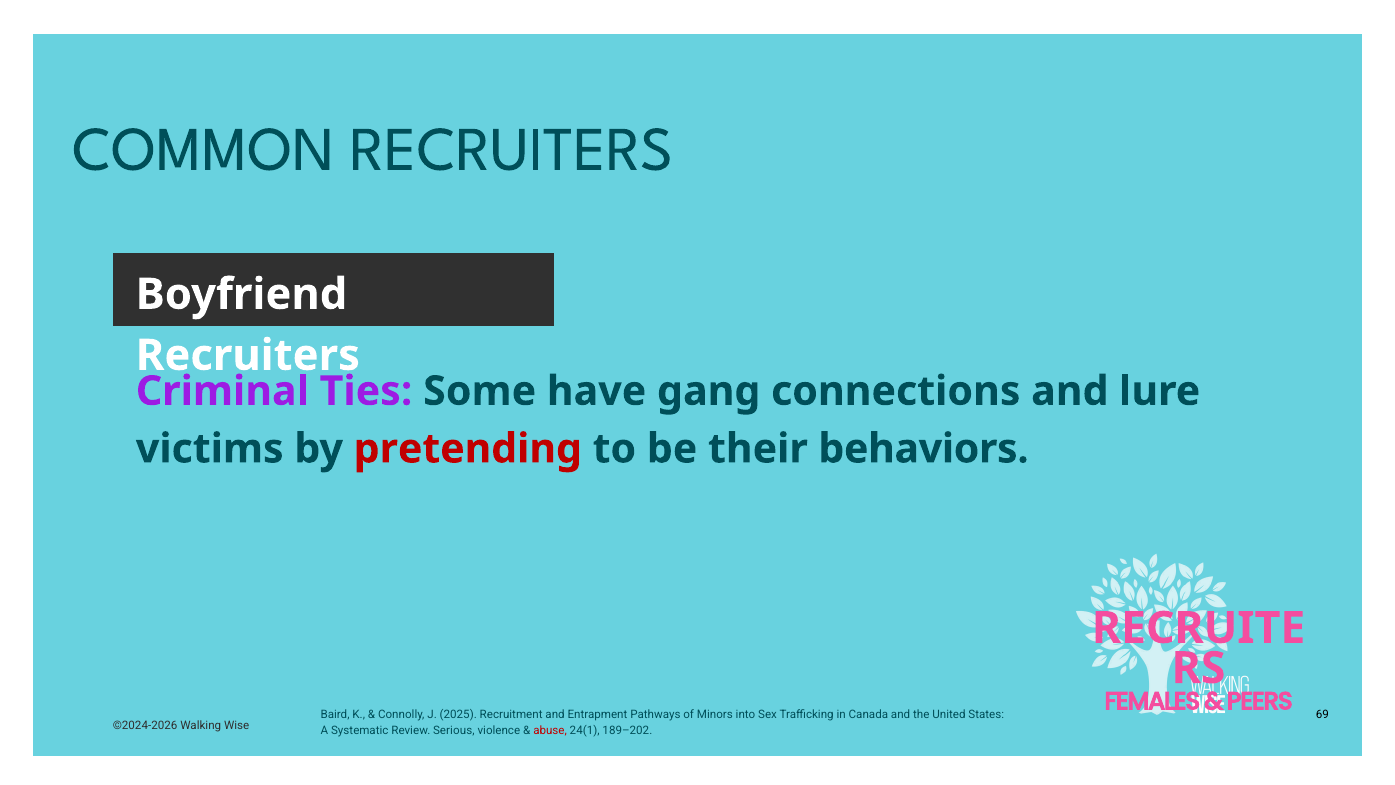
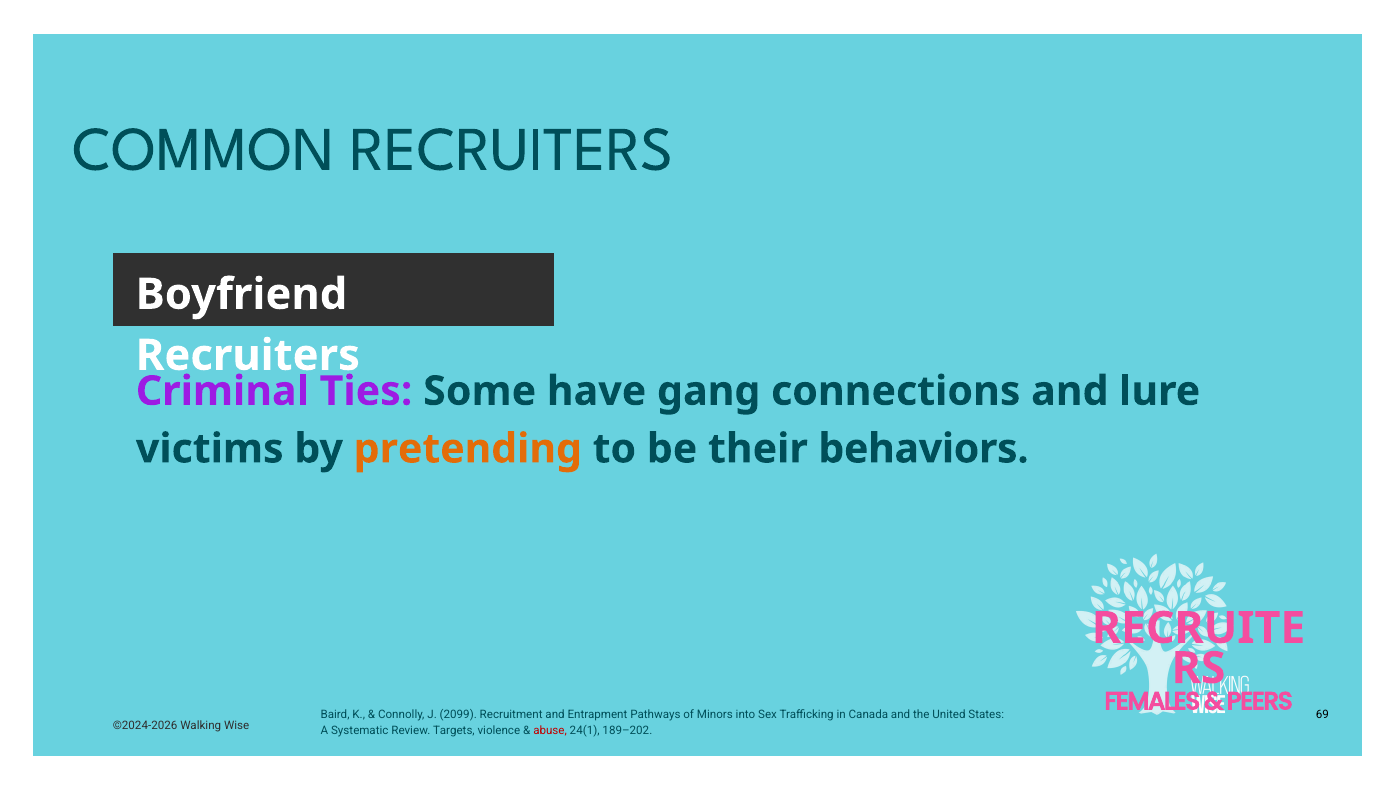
pretending colour: red -> orange
2025: 2025 -> 2099
Serious: Serious -> Targets
